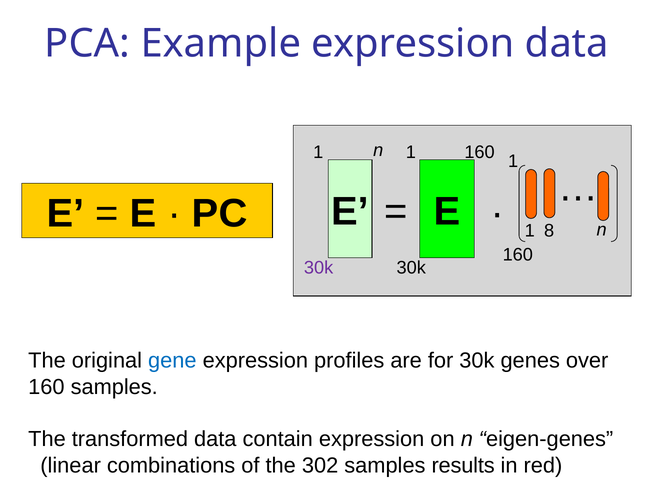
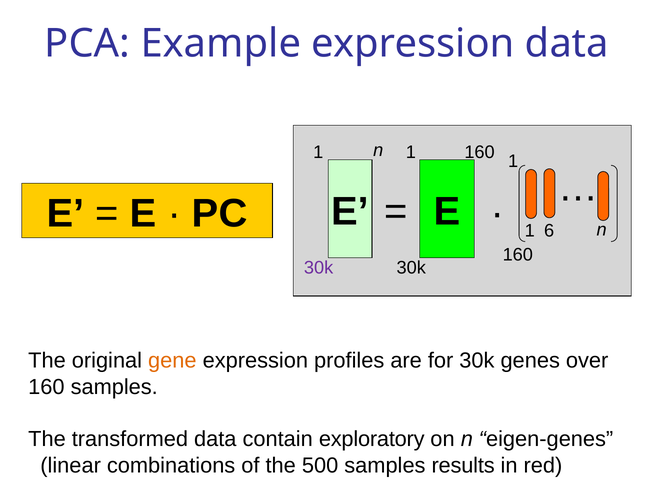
8: 8 -> 6
gene colour: blue -> orange
contain expression: expression -> exploratory
302: 302 -> 500
